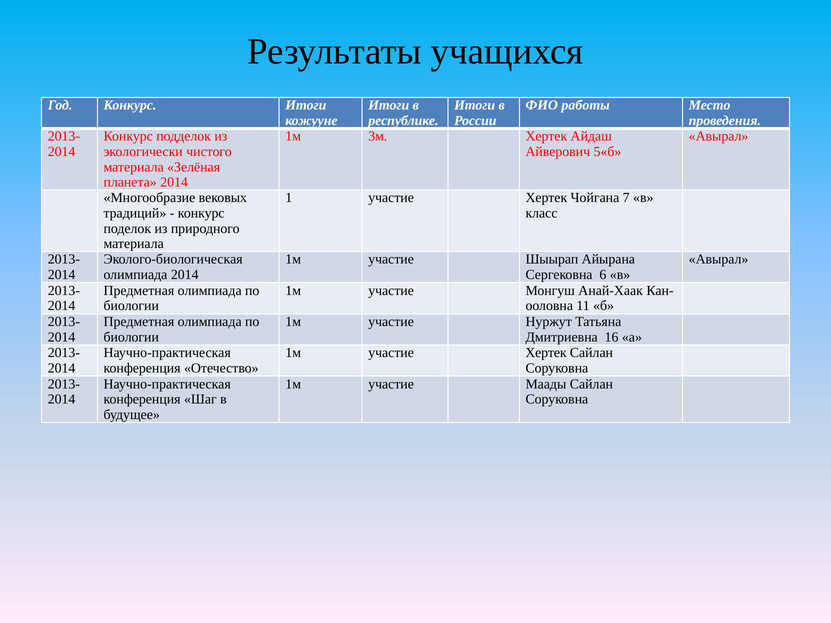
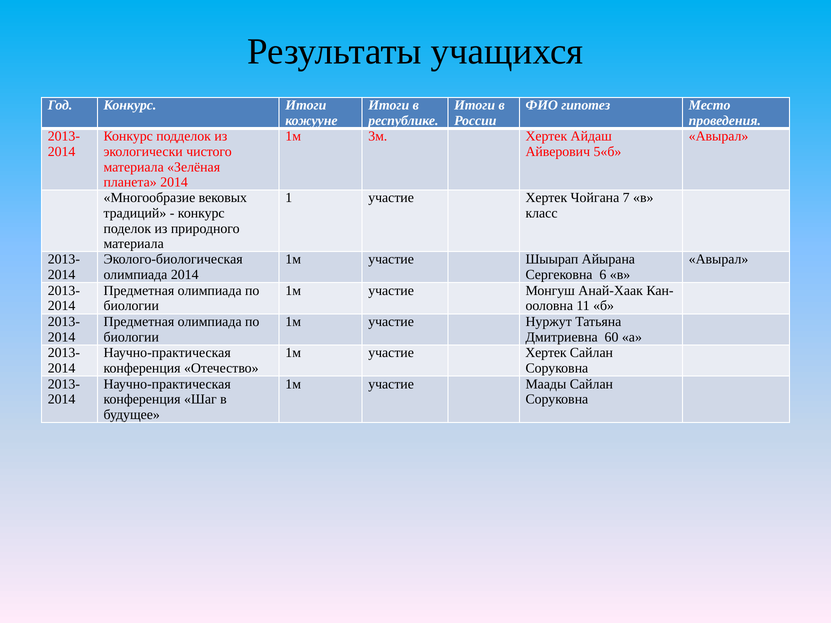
работы: работы -> гипотез
16: 16 -> 60
